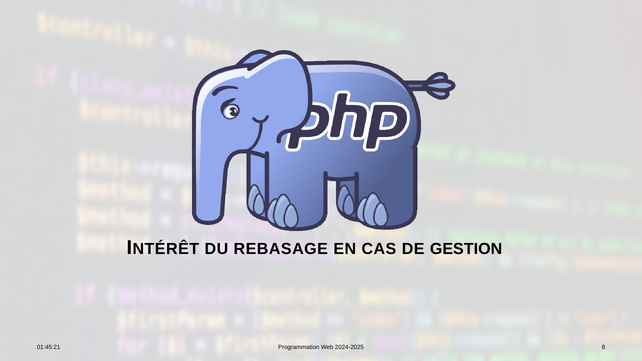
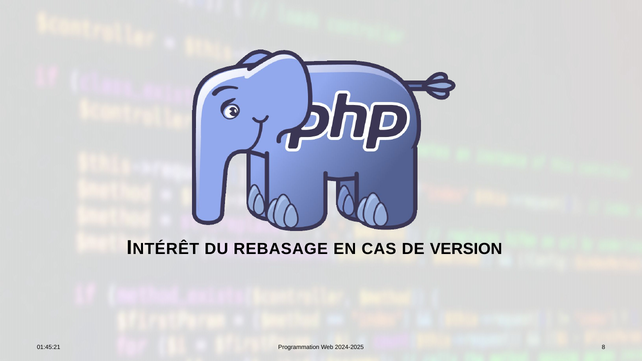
GESTION: GESTION -> VERSION
